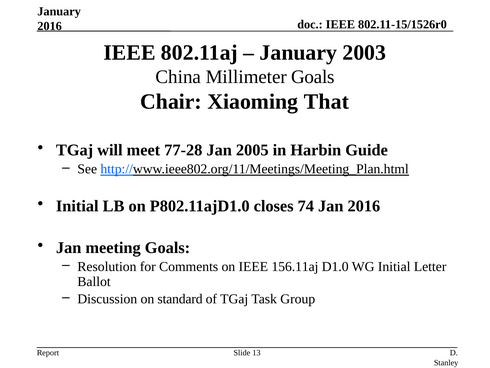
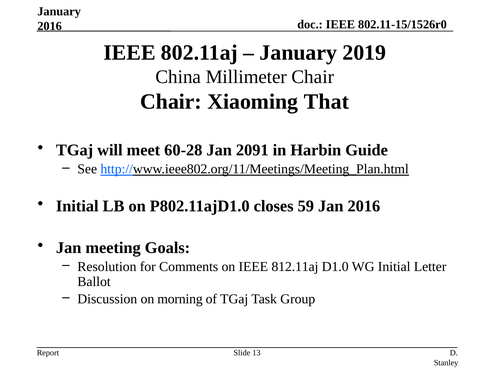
2003: 2003 -> 2019
Millimeter Goals: Goals -> Chair
77-28: 77-28 -> 60-28
2005: 2005 -> 2091
74: 74 -> 59
156.11aj: 156.11aj -> 812.11aj
standard: standard -> morning
